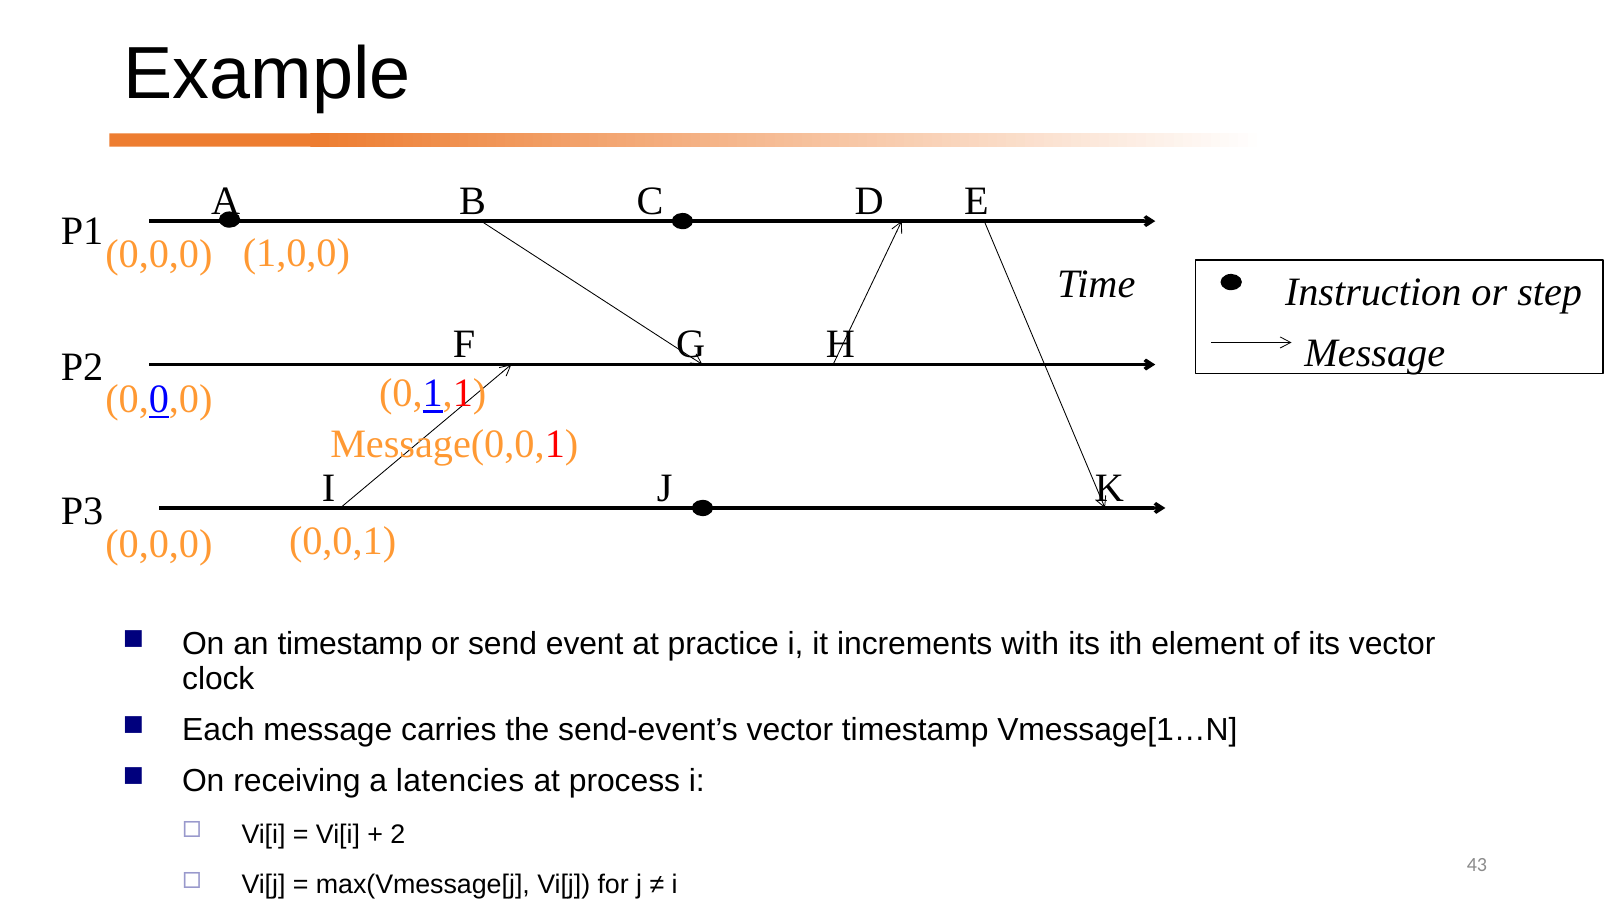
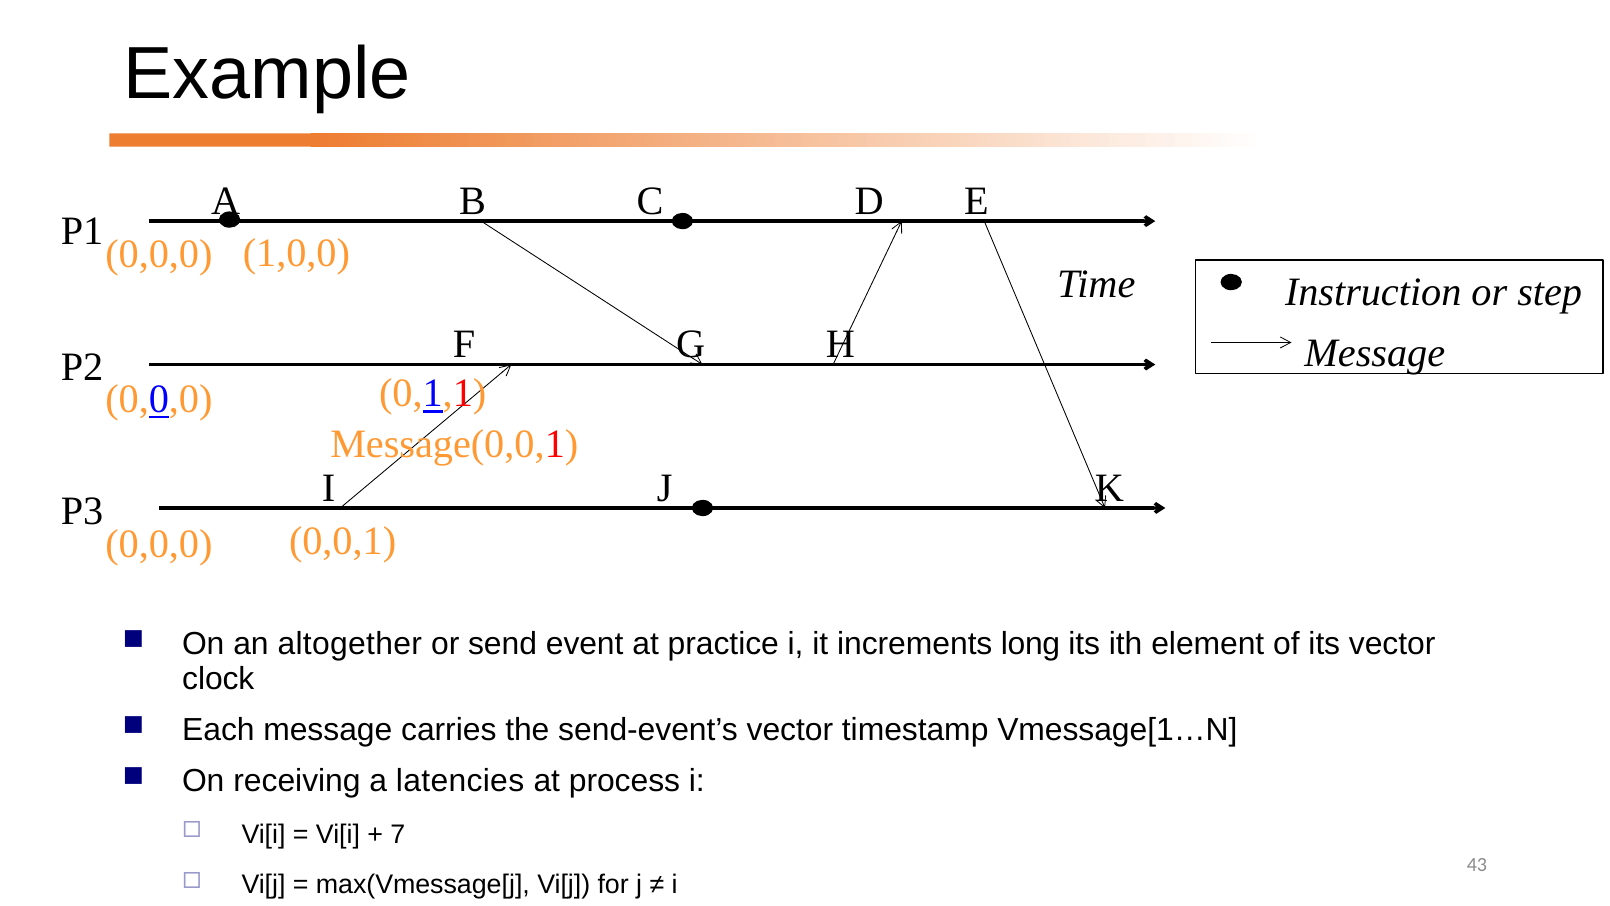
an timestamp: timestamp -> altogether
with: with -> long
2: 2 -> 7
